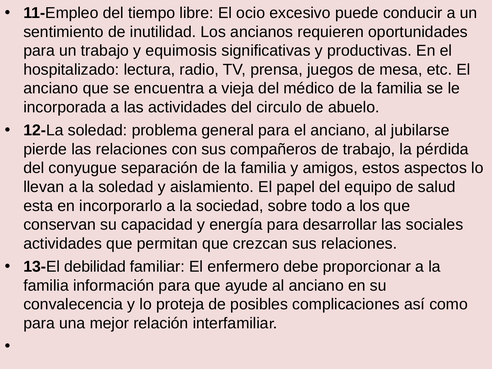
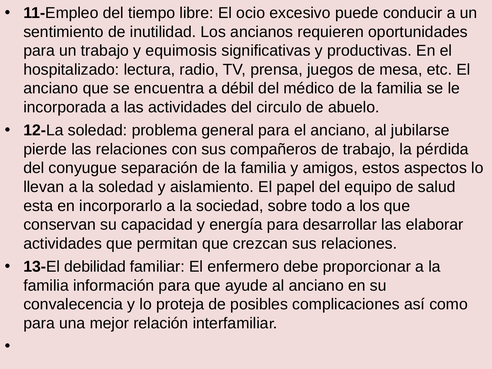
vieja: vieja -> débil
sociales: sociales -> elaborar
